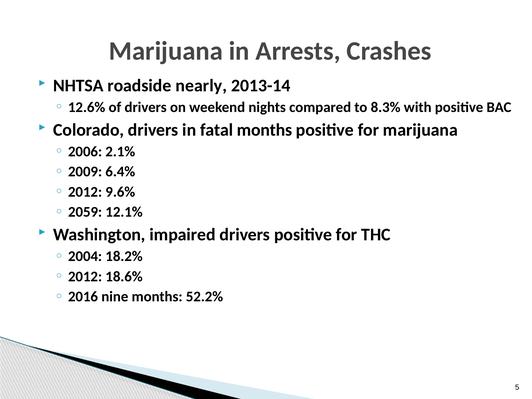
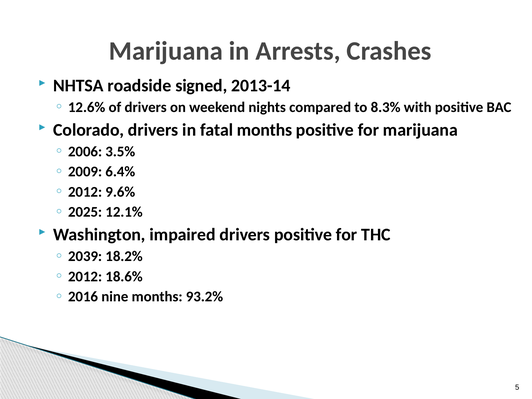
nearly: nearly -> signed
2.1%: 2.1% -> 3.5%
2059: 2059 -> 2025
2004: 2004 -> 2039
52.2%: 52.2% -> 93.2%
